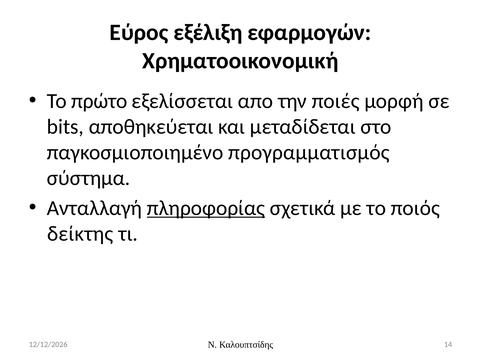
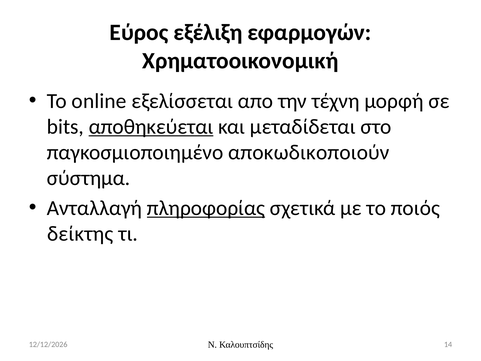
πρώτο: πρώτο -> online
ποιές: ποιές -> τέχνη
αποθηκεύεται underline: none -> present
προγραμματισμός: προγραμματισμός -> αποκωδικοποιούν
